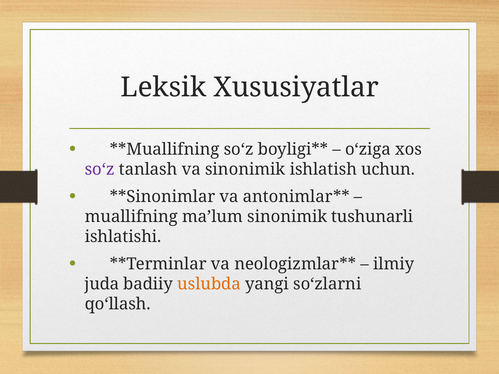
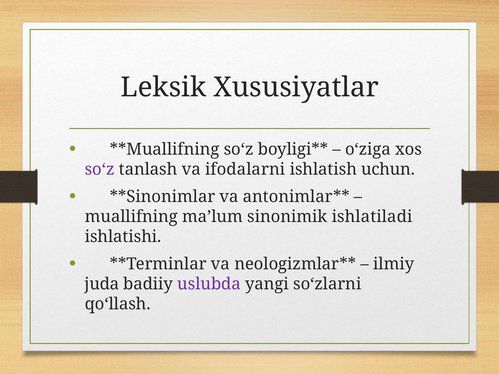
va sinonimik: sinonimik -> ifodalarni
tushunarli: tushunarli -> ishlatiladi
uslubda colour: orange -> purple
